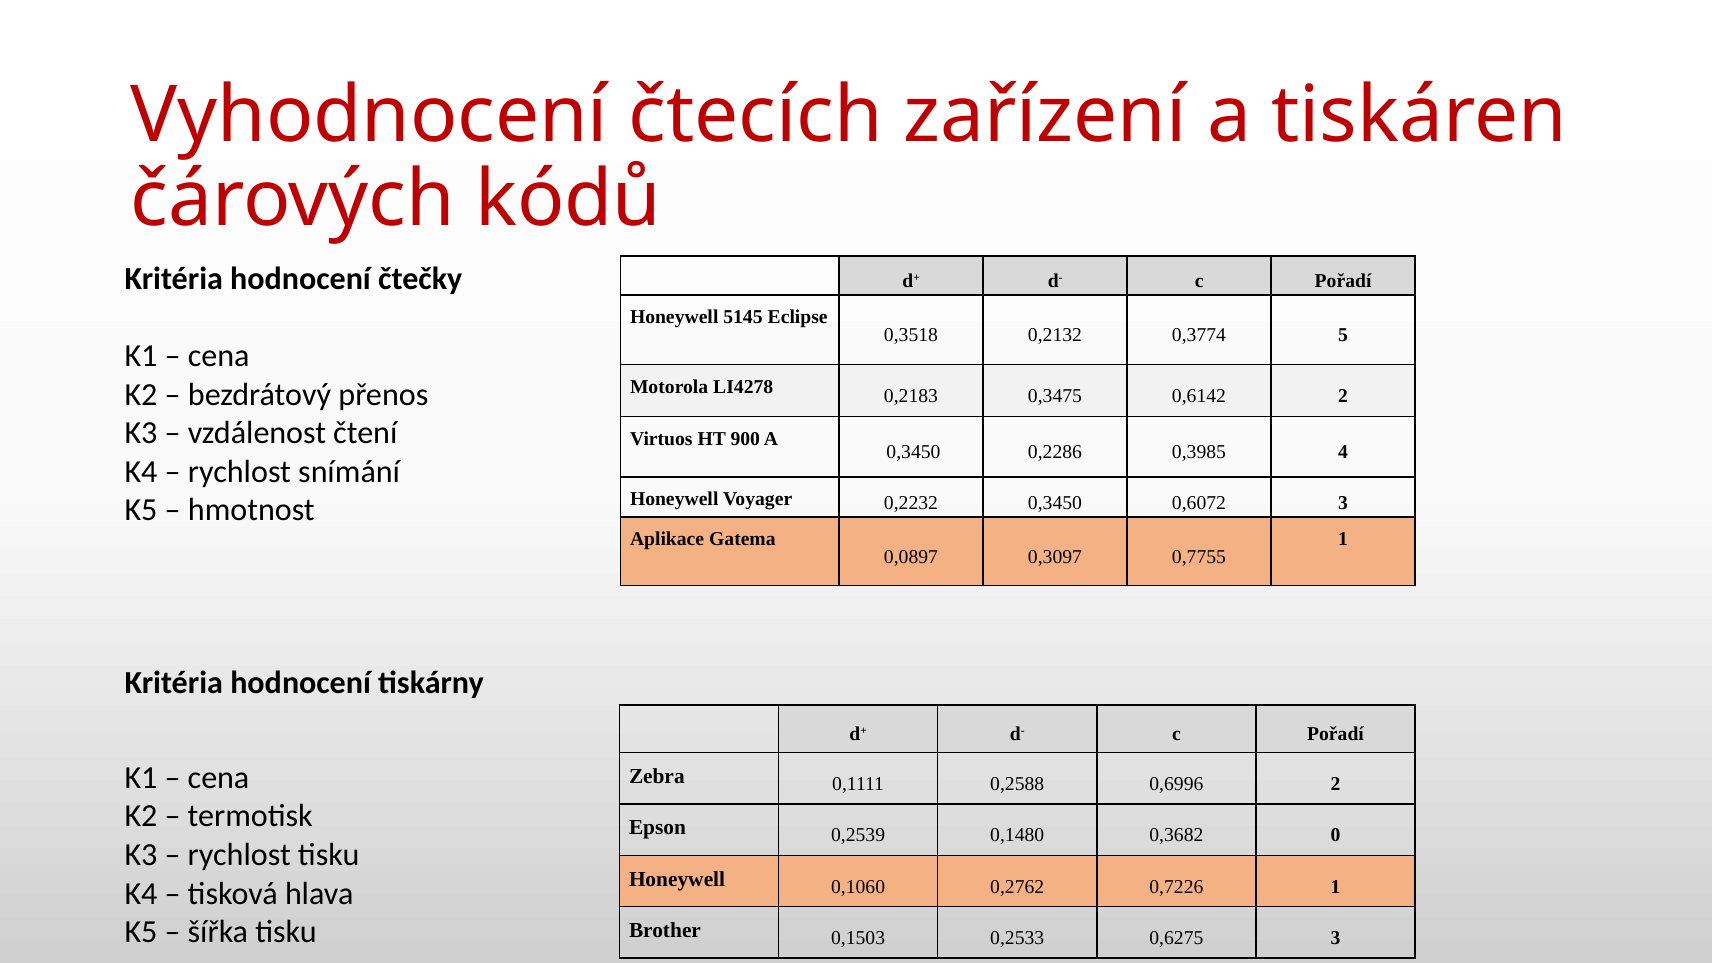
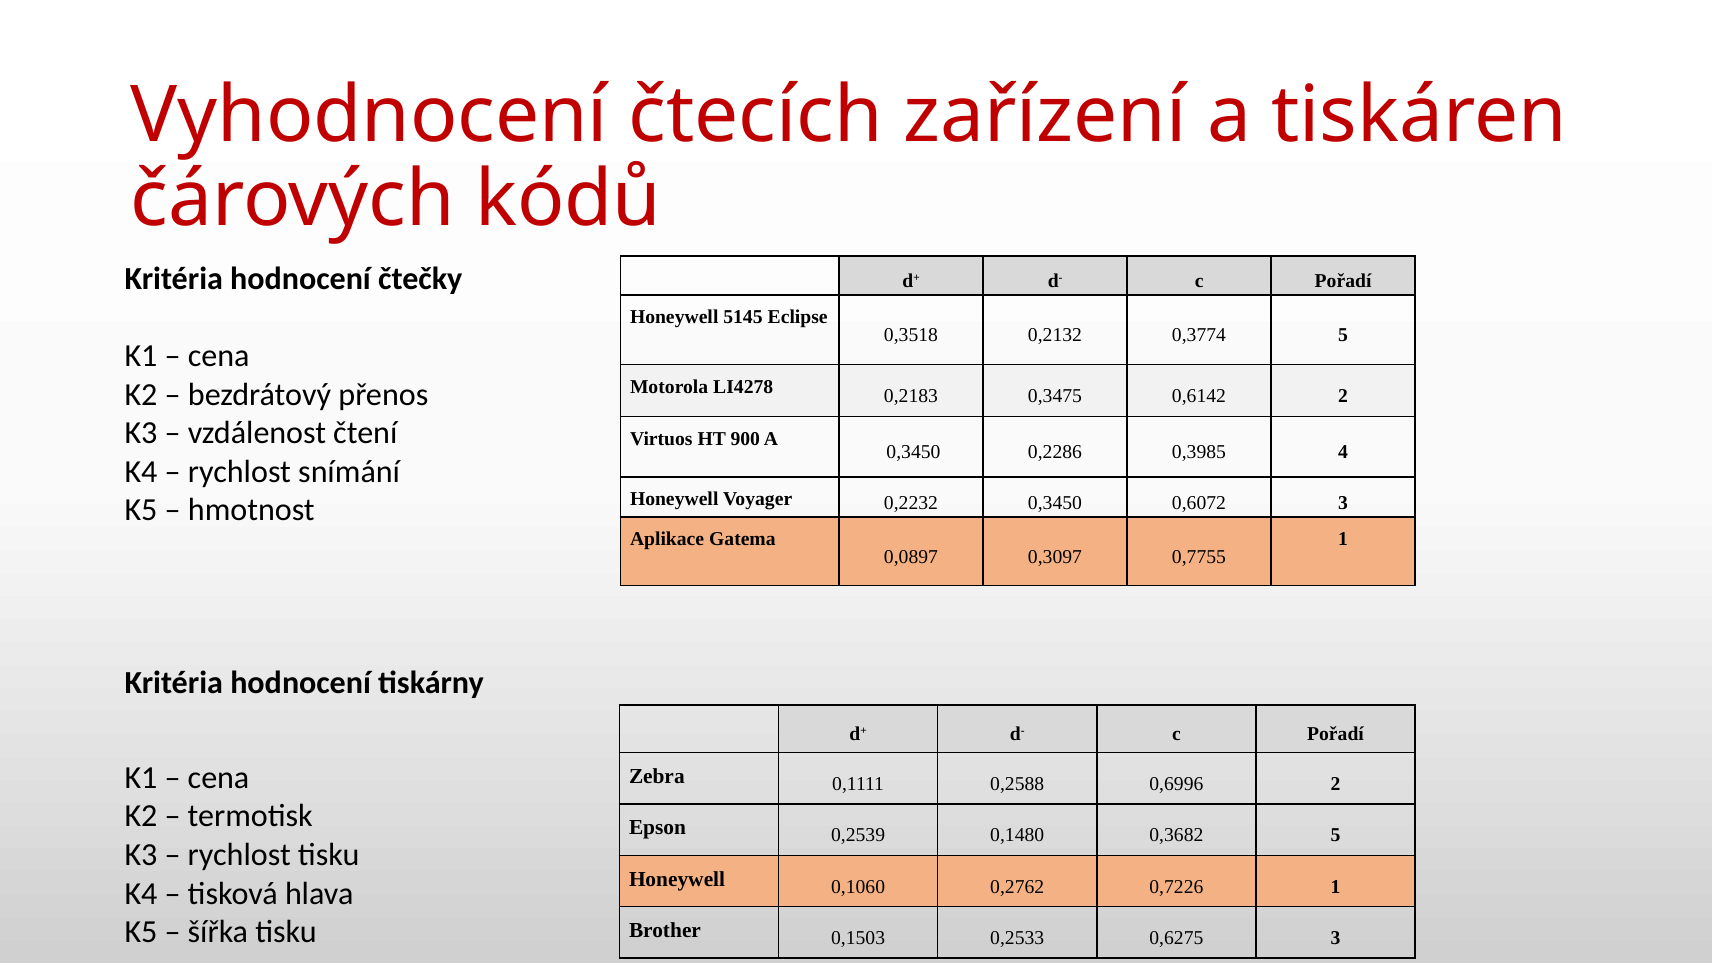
0,3682 0: 0 -> 5
